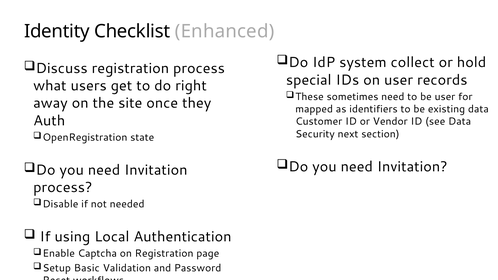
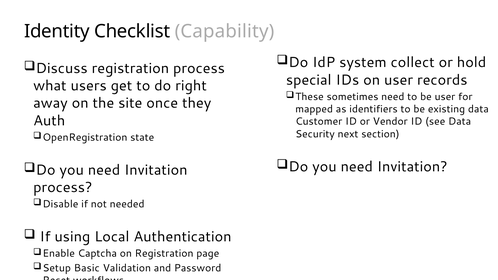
Enhanced: Enhanced -> Capability
